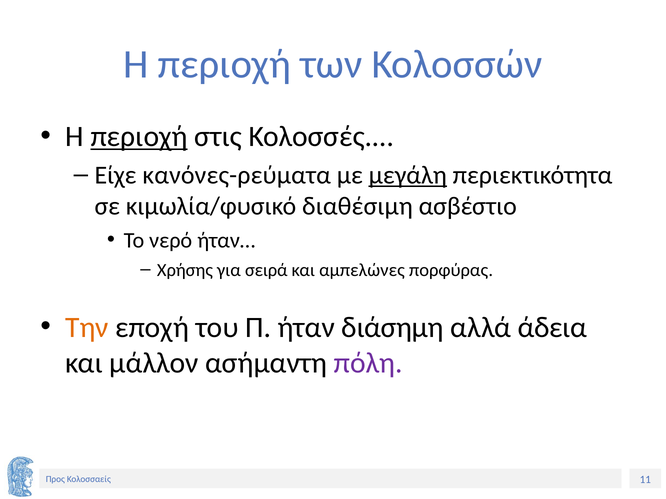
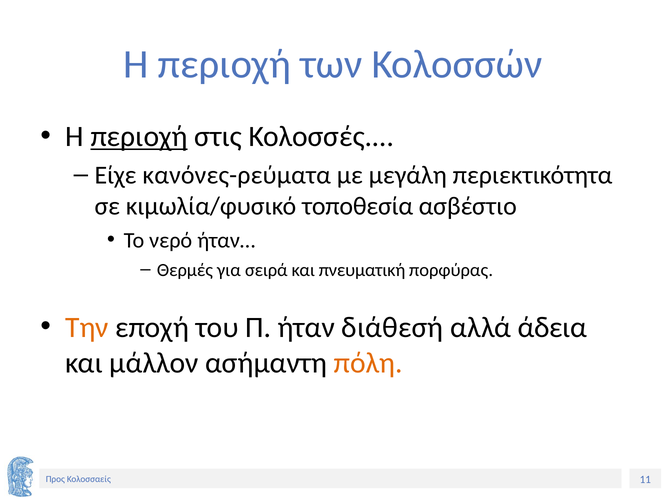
μεγάλη underline: present -> none
διαθέσιμη: διαθέσιμη -> τοποθεσία
Χρήσης: Χρήσης -> Θερμές
αμπελώνες: αμπελώνες -> πνευματική
διάσημη: διάσημη -> διάθεσή
πόλη colour: purple -> orange
